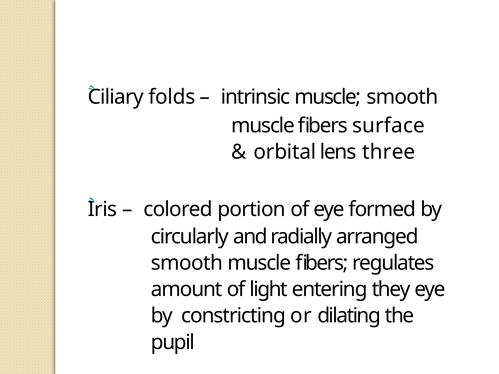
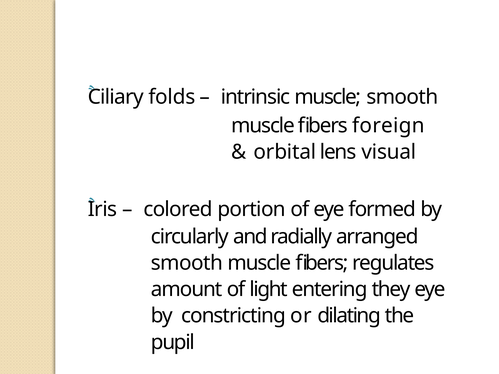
surface: surface -> foreign
three: three -> visual
